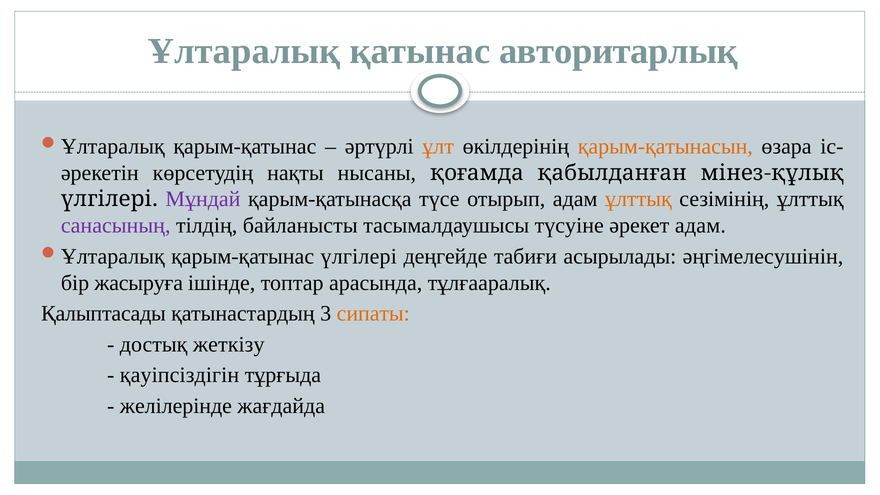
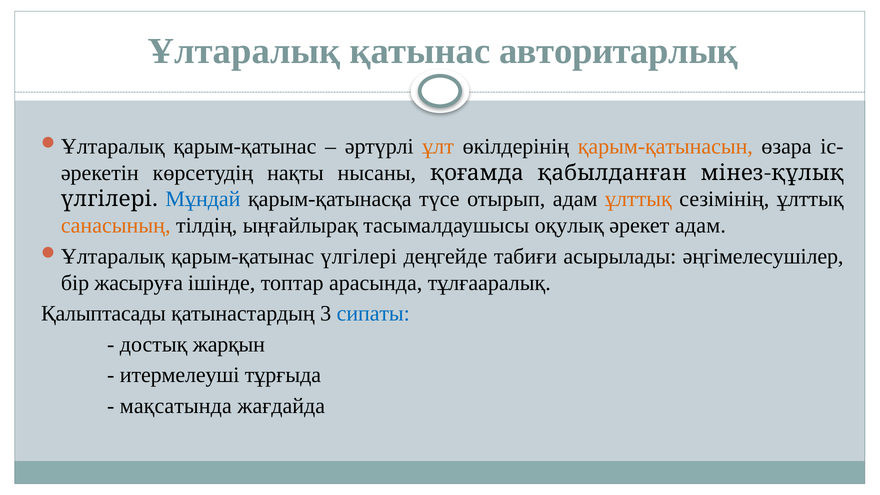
Мұндай colour: purple -> blue
санасының colour: purple -> orange
байланысты: байланысты -> ыңғайлырақ
түсуіне: түсуіне -> оқулық
әңгімелесушінін: әңгімелесушінін -> әңгімелесушілер
сипаты colour: orange -> blue
жеткізу: жеткізу -> жарқын
қауіпсіздігін: қауіпсіздігін -> итермелеуші
желілерінде: желілерінде -> мақсатында
